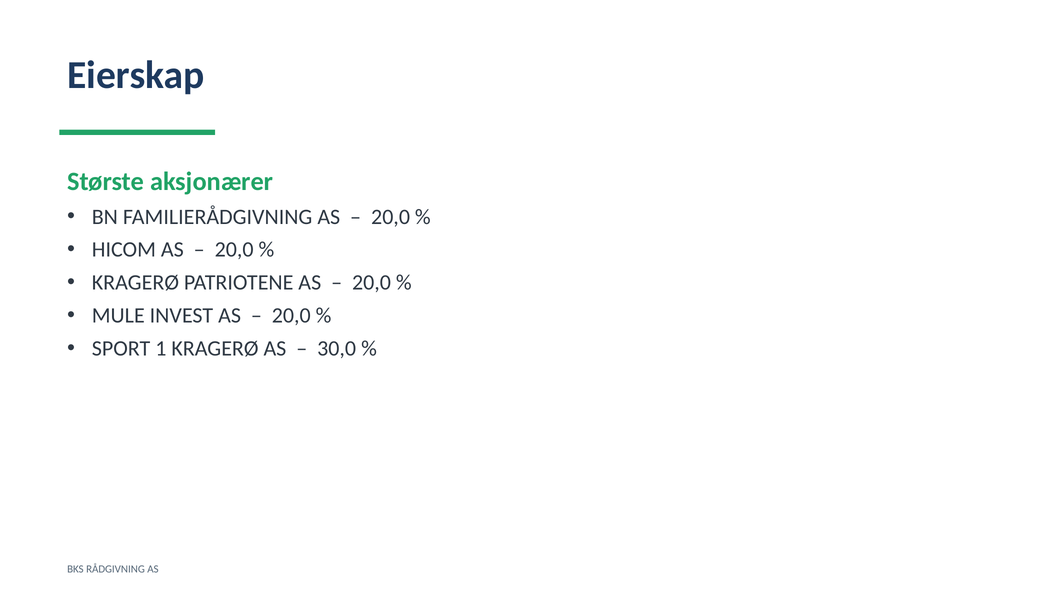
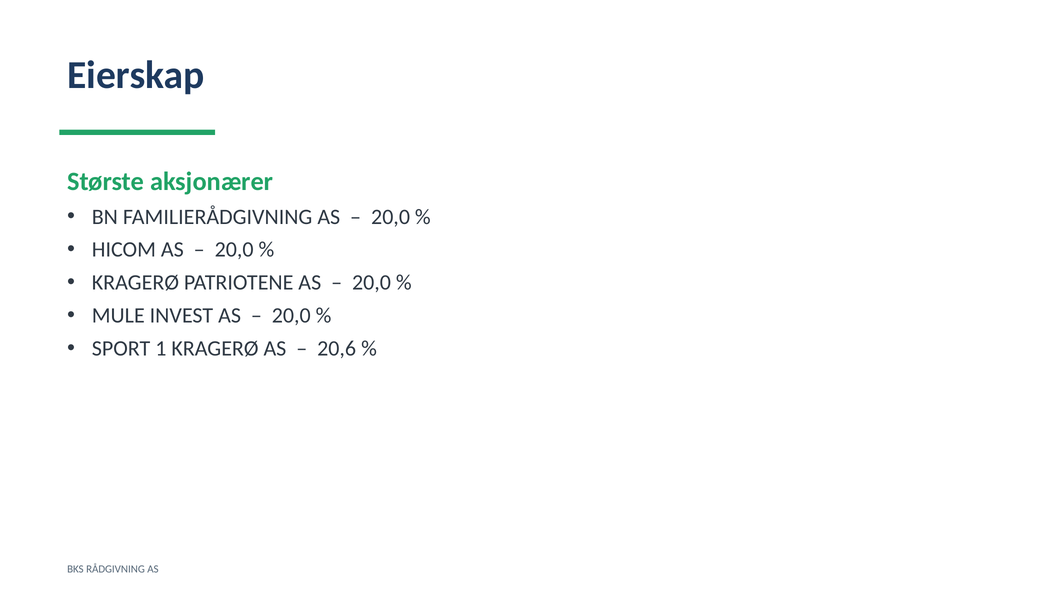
30,0: 30,0 -> 20,6
